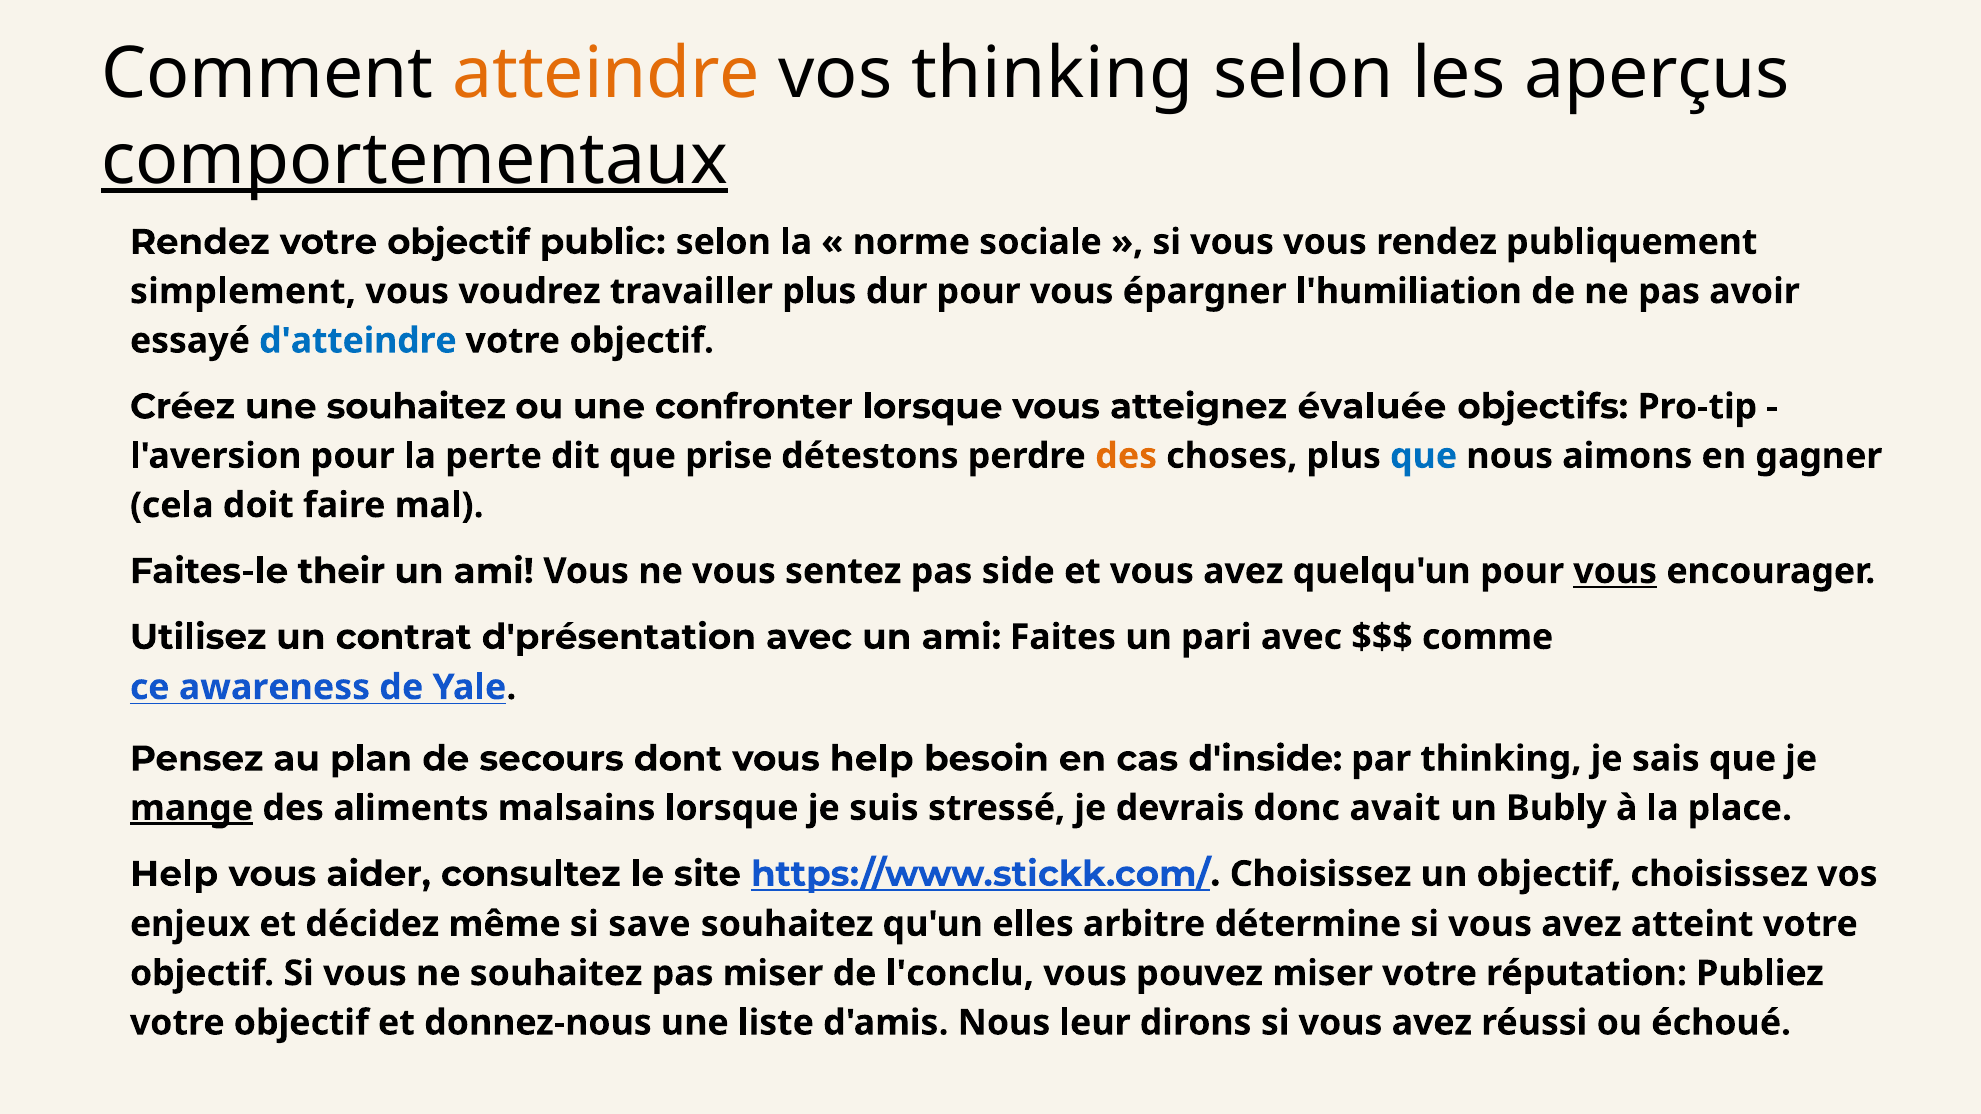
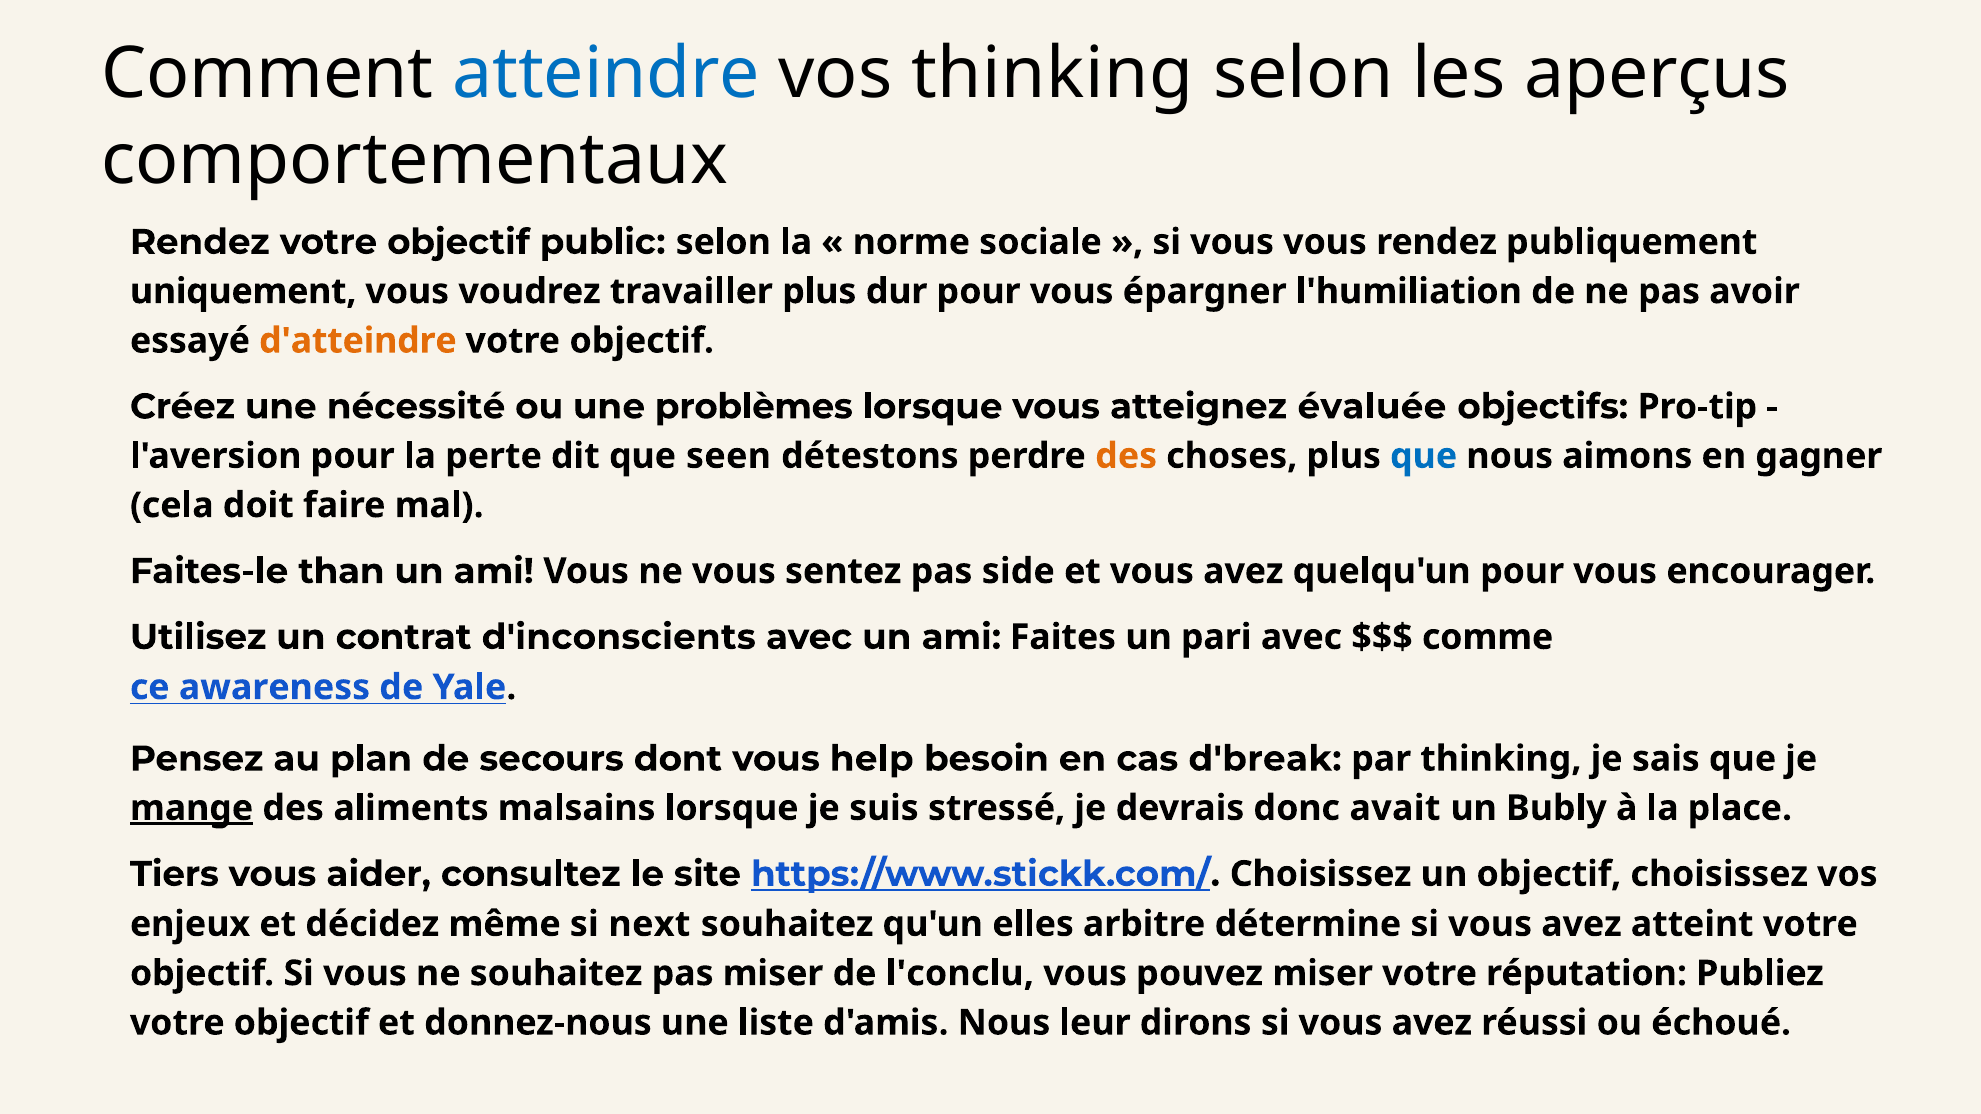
atteindre colour: orange -> blue
comportementaux underline: present -> none
simplement: simplement -> uniquement
d'atteindre colour: blue -> orange
une souhaitez: souhaitez -> nécessité
confronter: confronter -> problèmes
prise: prise -> seen
their: their -> than
vous at (1615, 571) underline: present -> none
d'présentation: d'présentation -> d'inconscients
d'inside: d'inside -> d'break
Help at (174, 874): Help -> Tiers
save: save -> next
